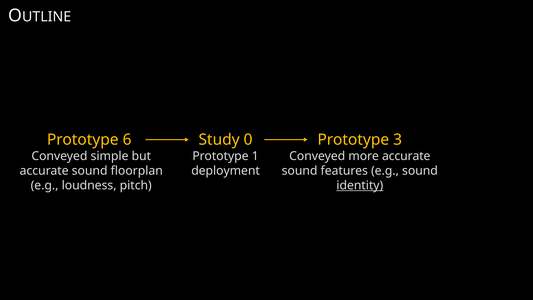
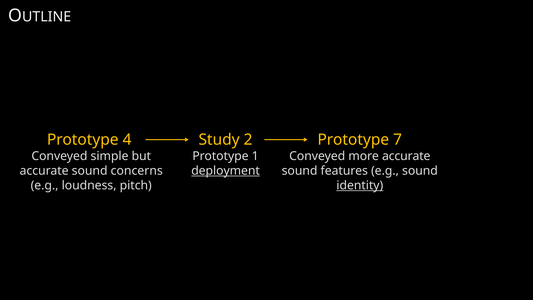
6: 6 -> 4
0: 0 -> 2
3: 3 -> 7
deployment underline: none -> present
floorplan: floorplan -> concerns
